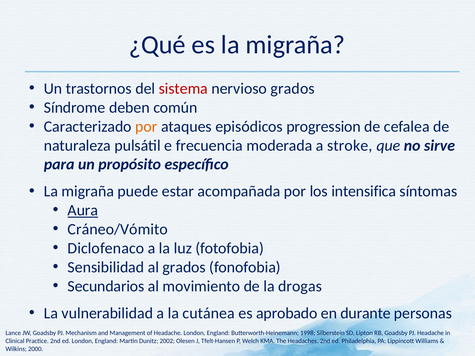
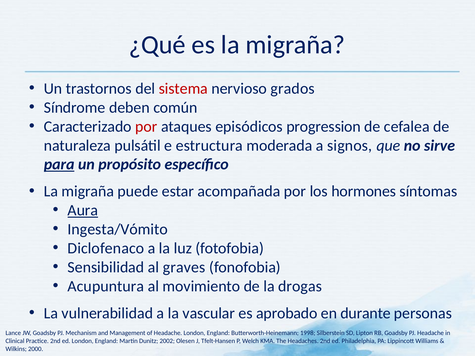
por at (146, 127) colour: orange -> red
frecuencia: frecuencia -> estructura
stroke: stroke -> signos
para underline: none -> present
intensifica: intensifica -> hormones
Cráneo/Vómito: Cráneo/Vómito -> Ingesta/Vómito
al grados: grados -> graves
Secundarios: Secundarios -> Acupuntura
cutánea: cutánea -> vascular
